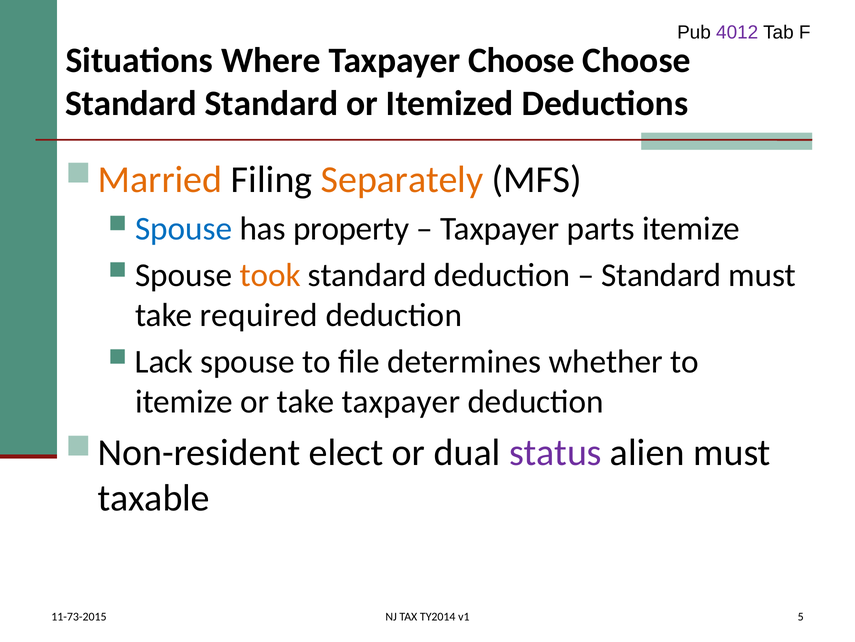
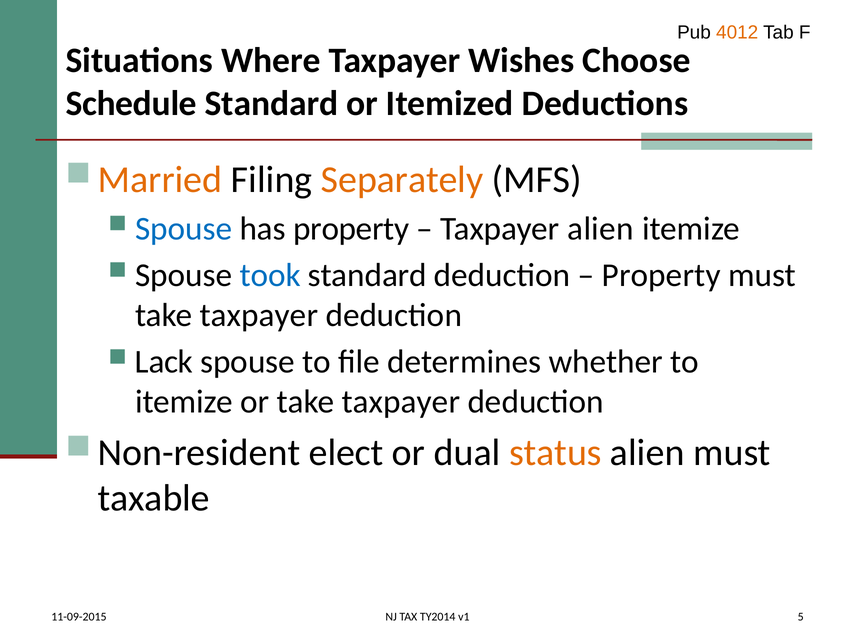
4012 colour: purple -> orange
Taxpayer Choose: Choose -> Wishes
Standard at (131, 103): Standard -> Schedule
Taxpayer parts: parts -> alien
took colour: orange -> blue
Standard at (661, 275): Standard -> Property
required at (259, 315): required -> taxpayer
status colour: purple -> orange
11-73-2015: 11-73-2015 -> 11-09-2015
